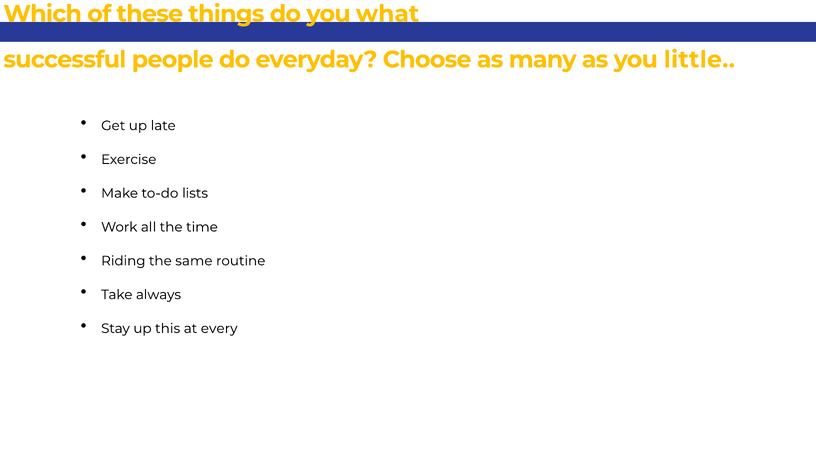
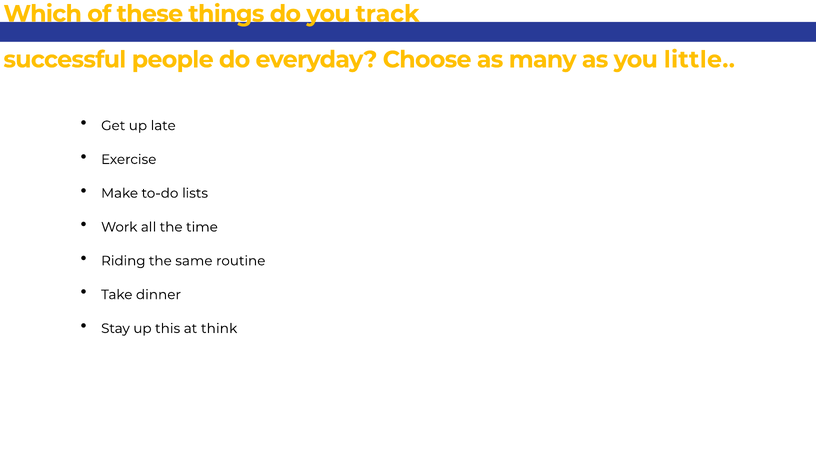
what: what -> track
always: always -> dinner
every: every -> think
